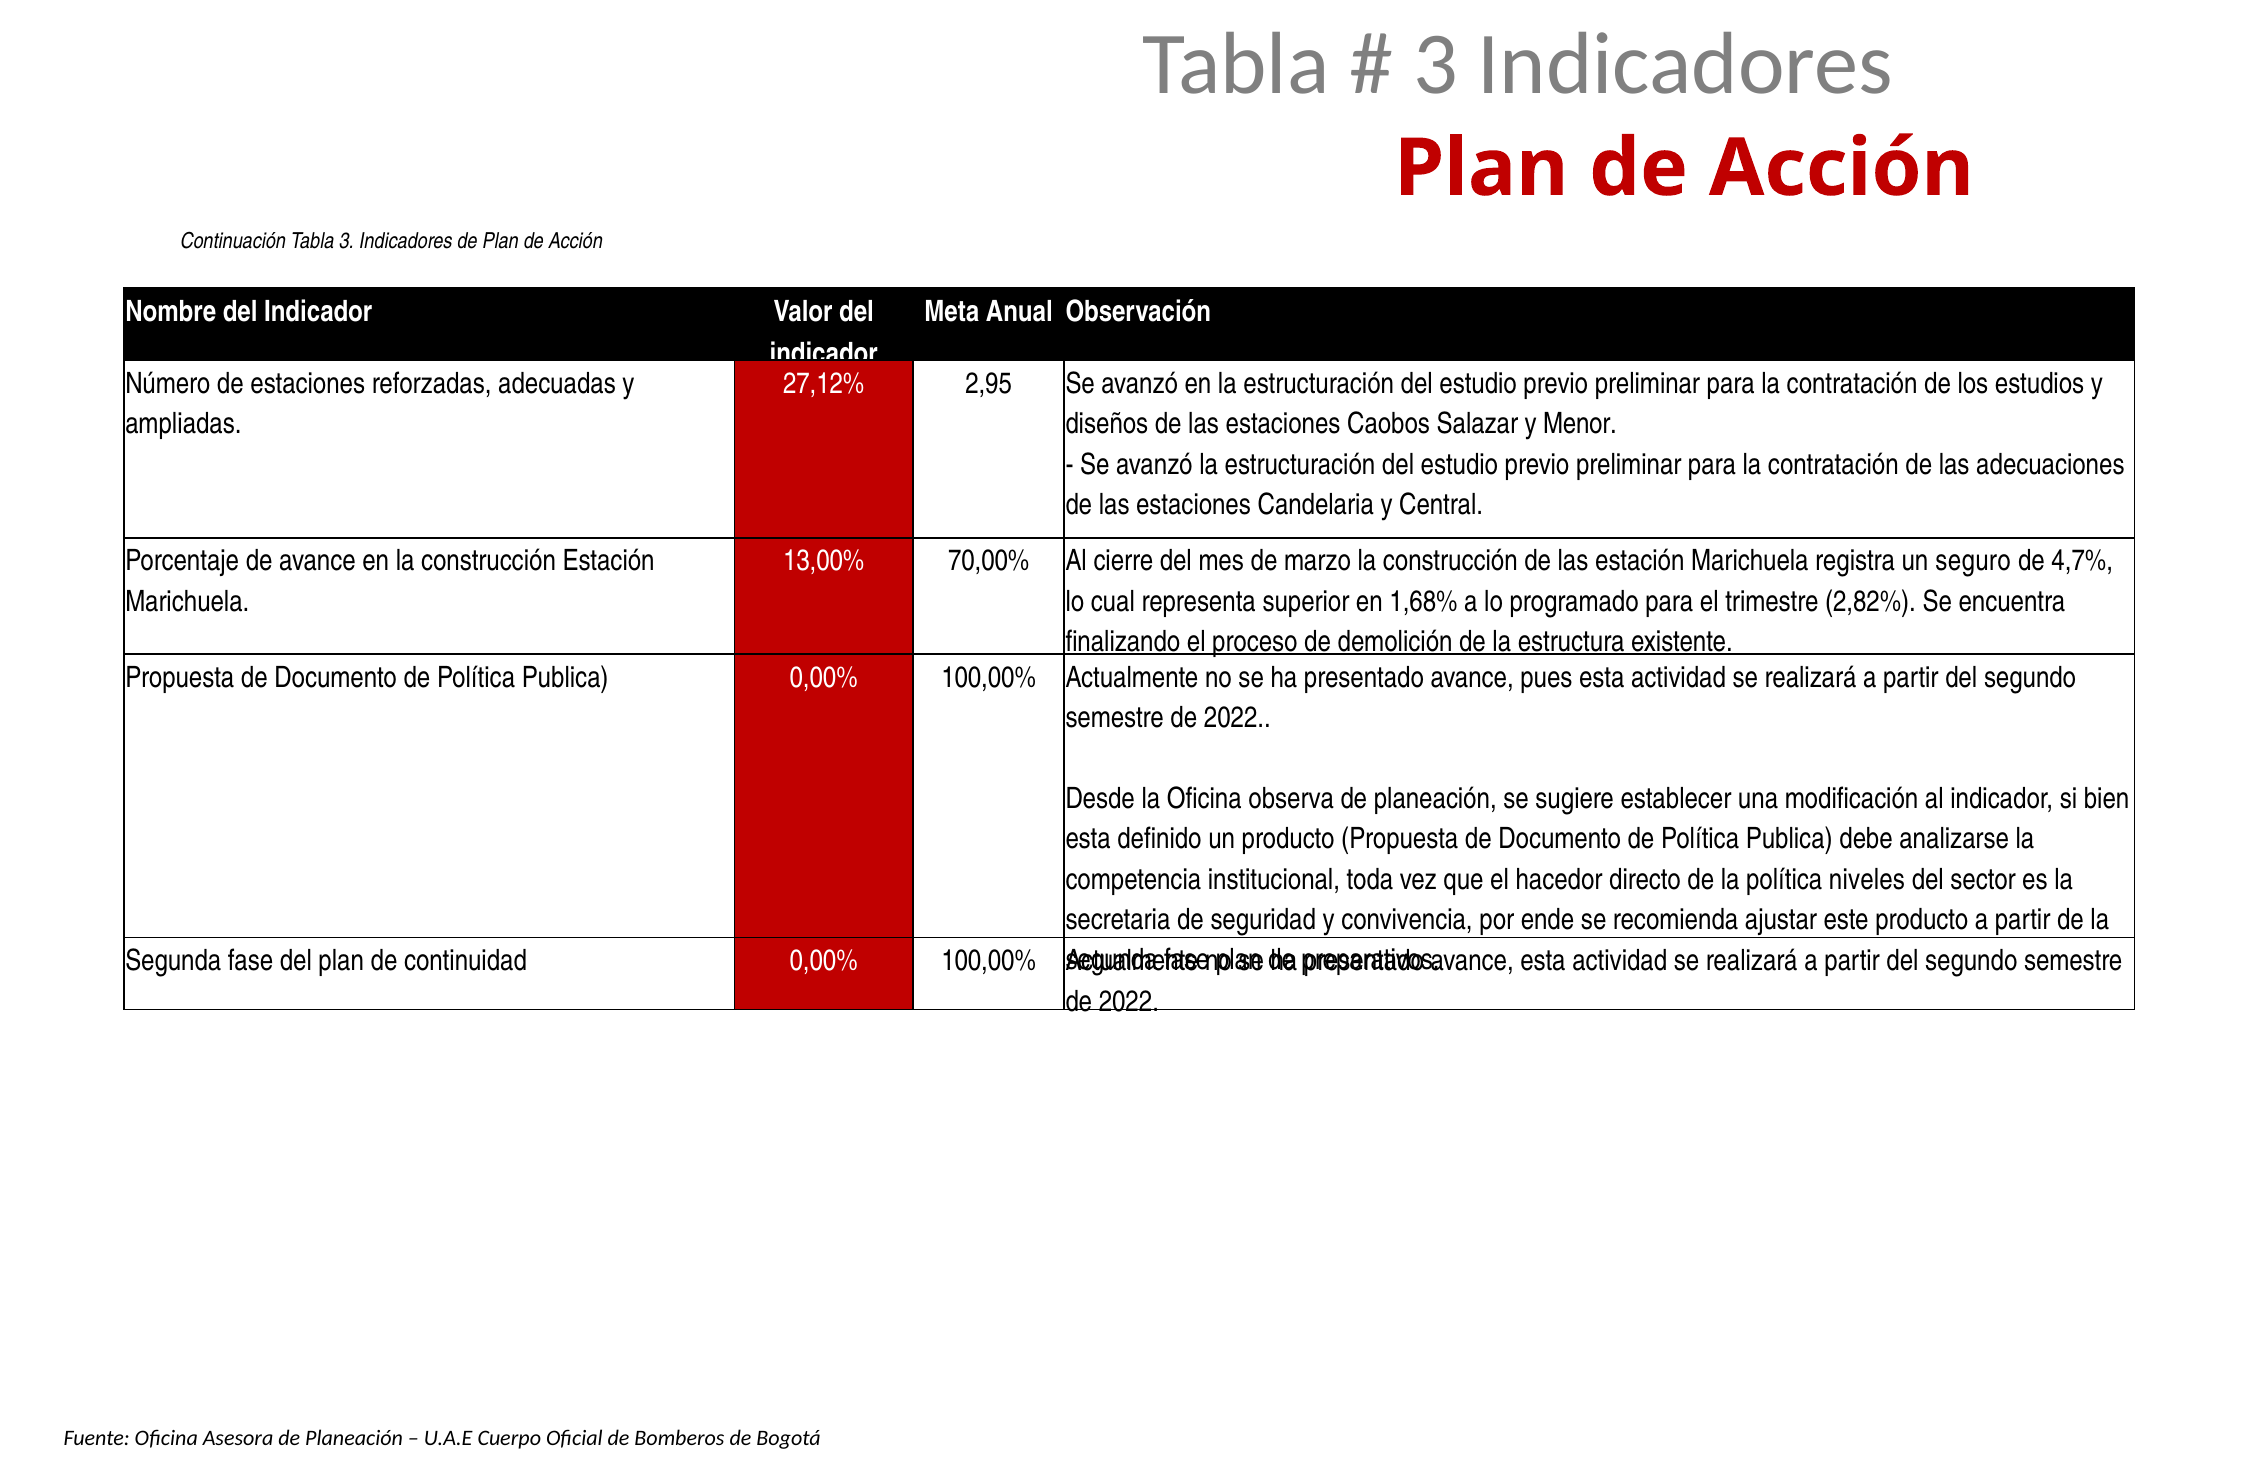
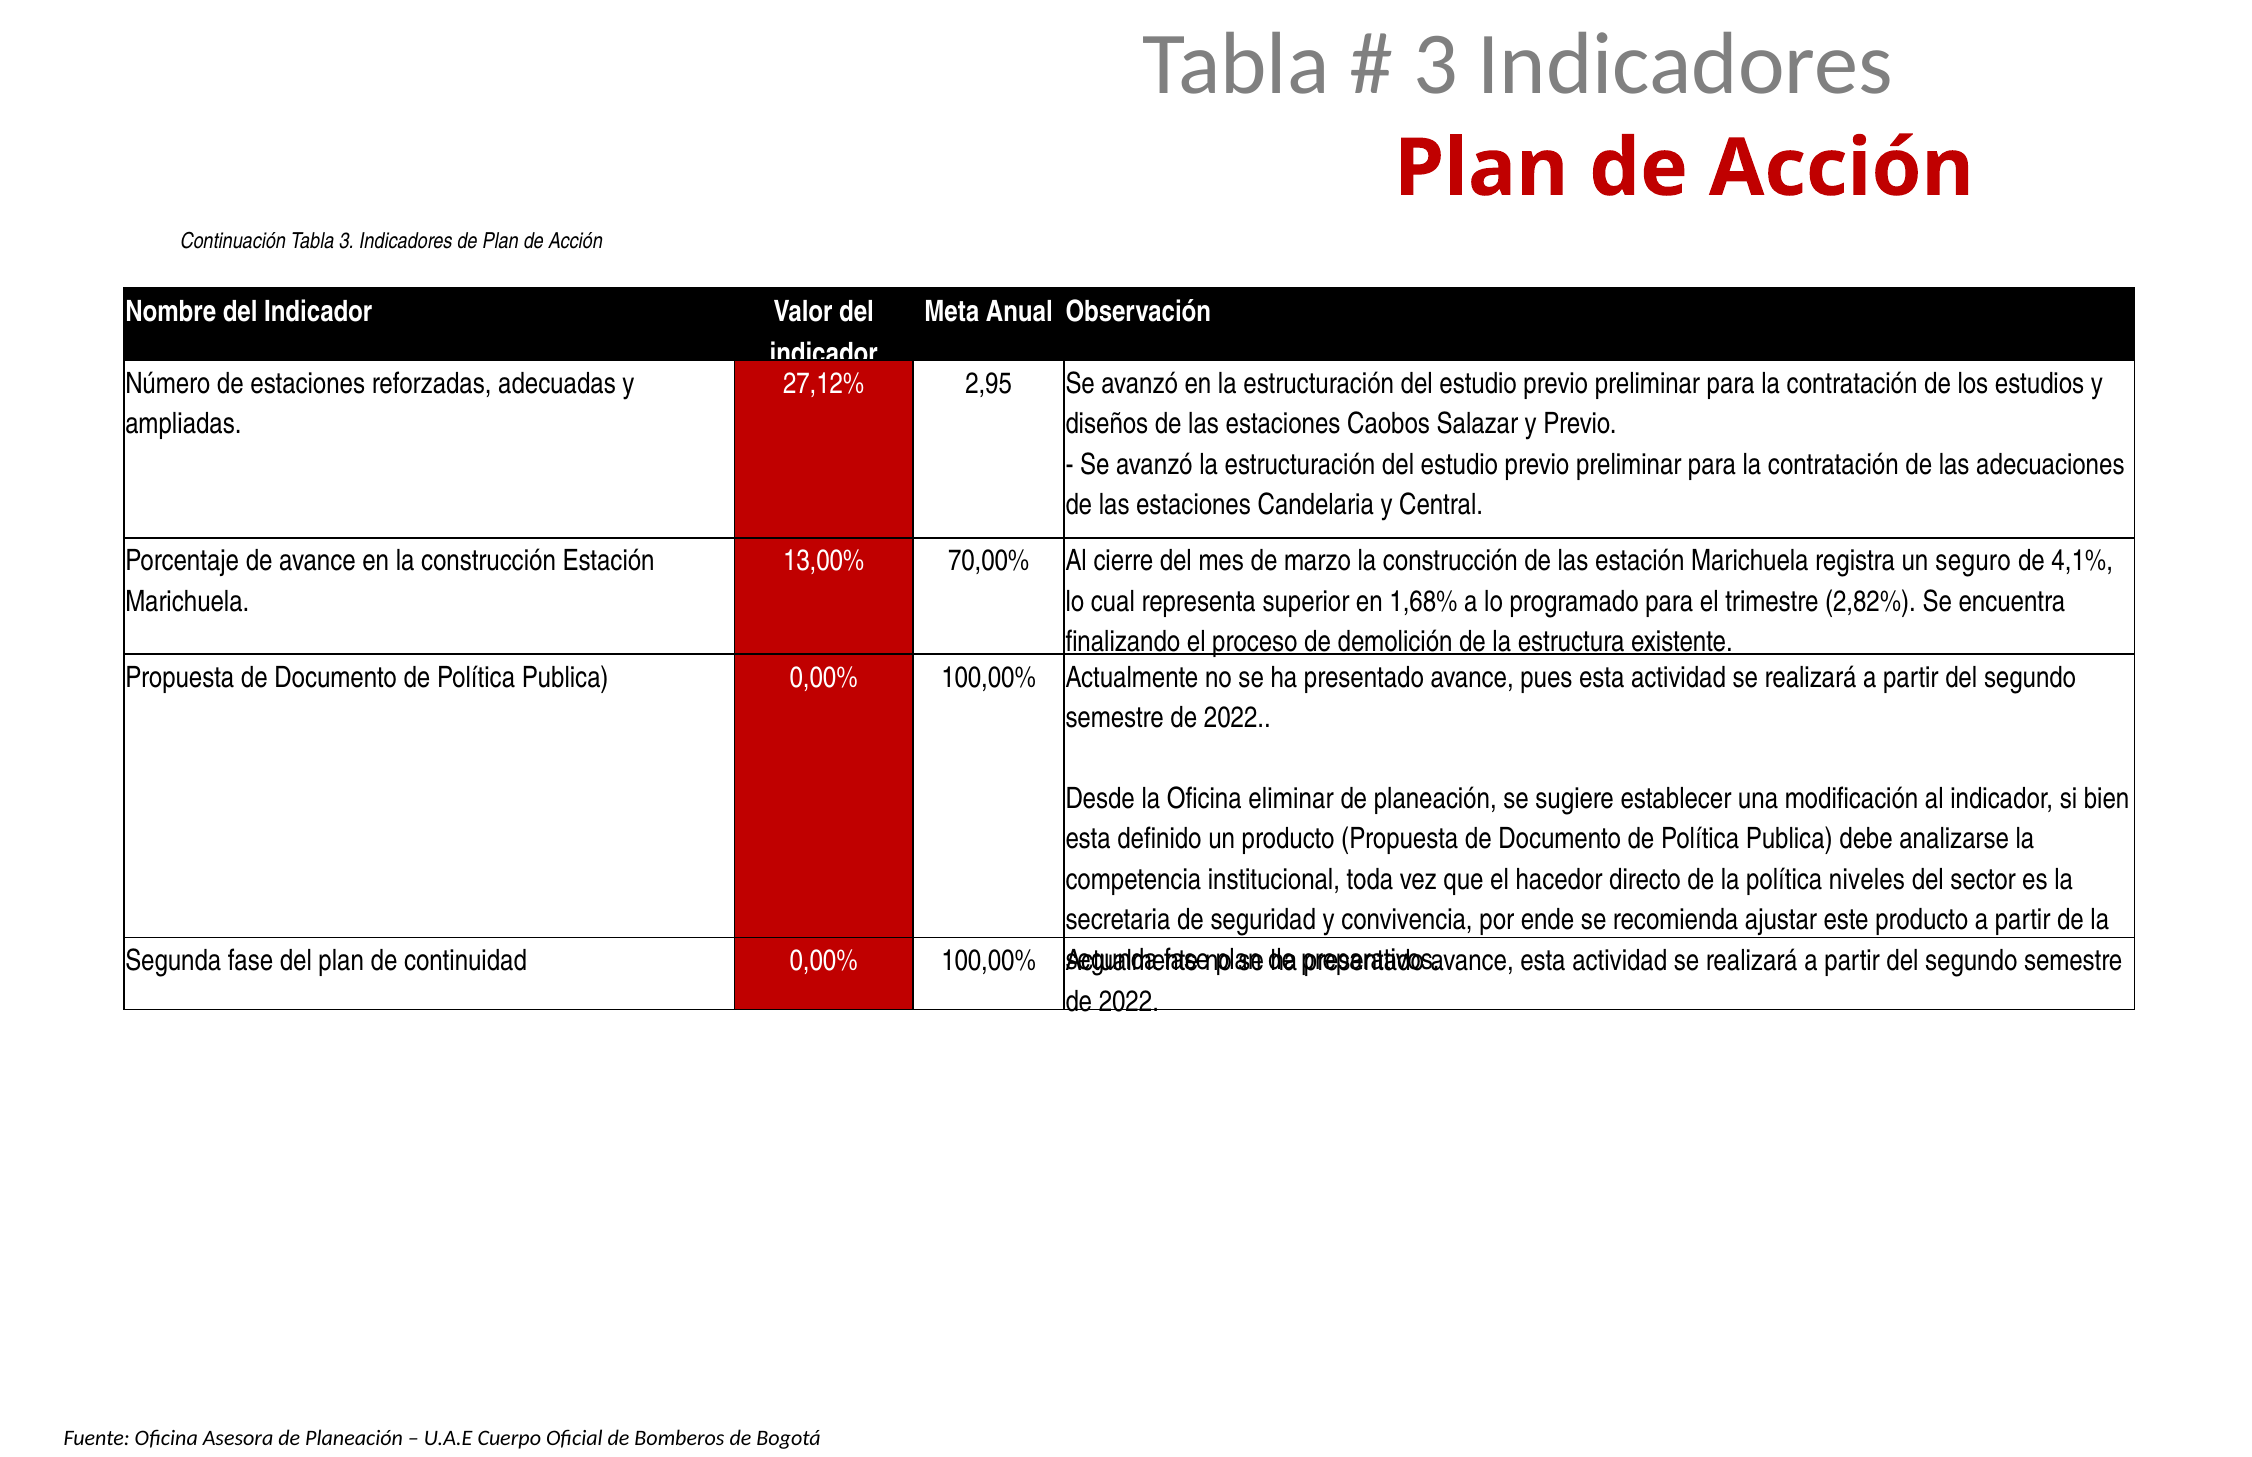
y Menor: Menor -> Previo
4,7%: 4,7% -> 4,1%
observa: observa -> eliminar
